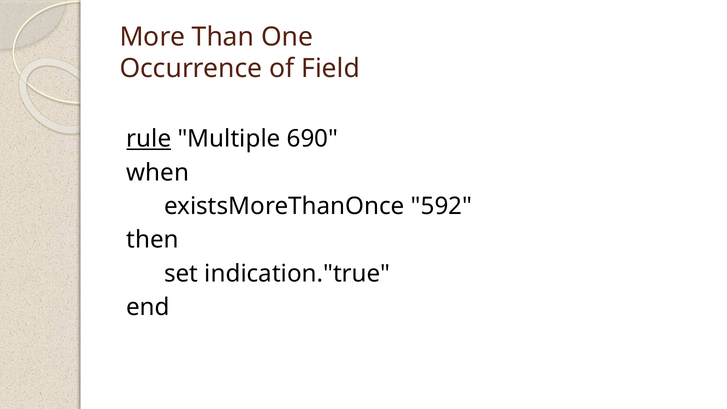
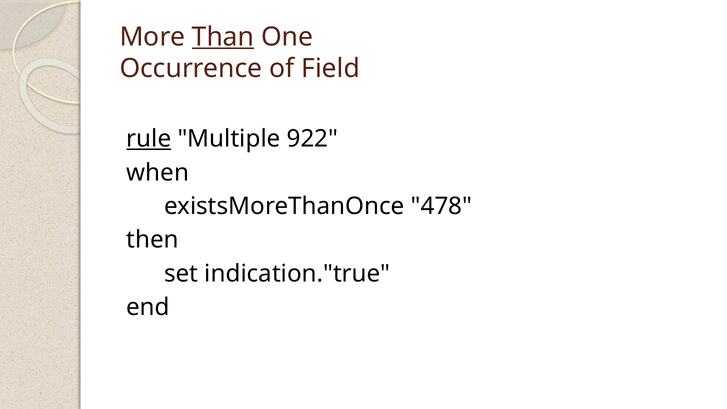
Than underline: none -> present
690: 690 -> 922
592: 592 -> 478
